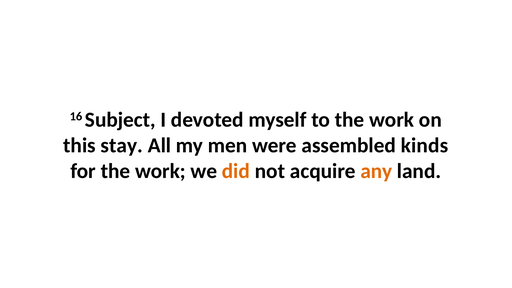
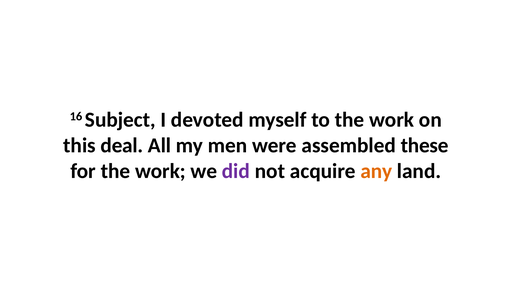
stay: stay -> deal
kinds: kinds -> these
did colour: orange -> purple
